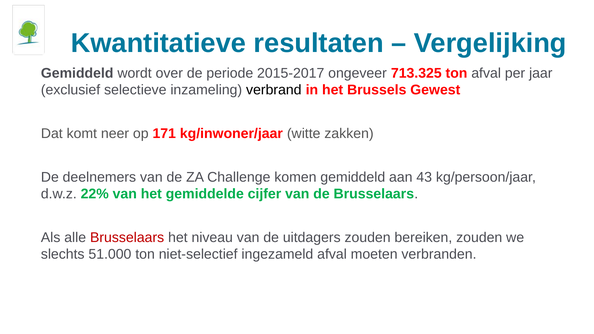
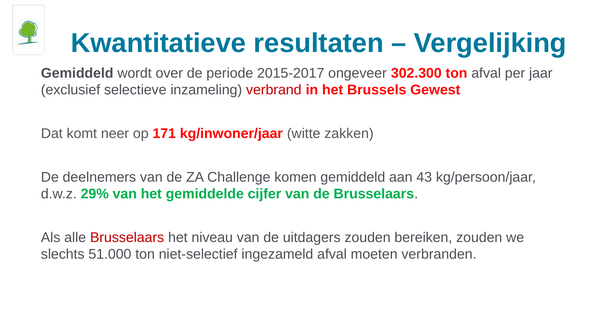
713.325: 713.325 -> 302.300
verbrand colour: black -> red
22%: 22% -> 29%
